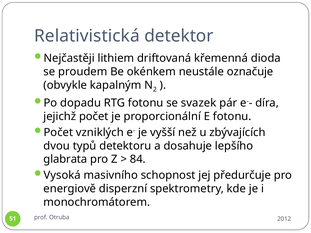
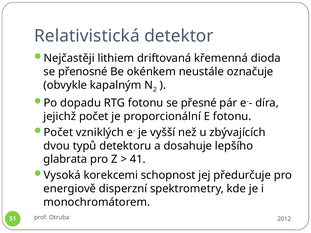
proudem: proudem -> přenosné
svazek: svazek -> přesné
84: 84 -> 41
masivního: masivního -> korekcemi
